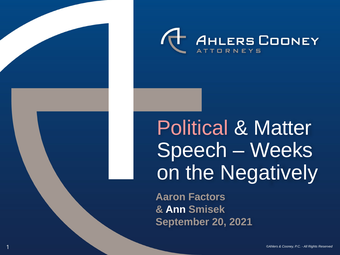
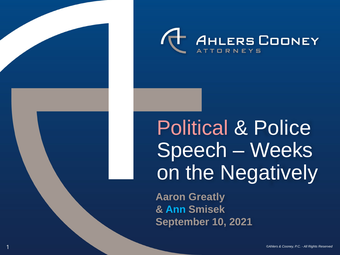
Matter: Matter -> Police
Factors: Factors -> Greatly
Ann colour: white -> light blue
20: 20 -> 10
